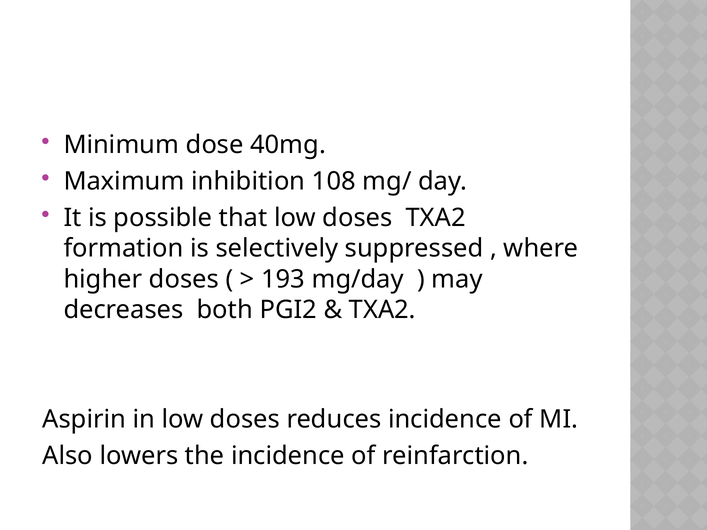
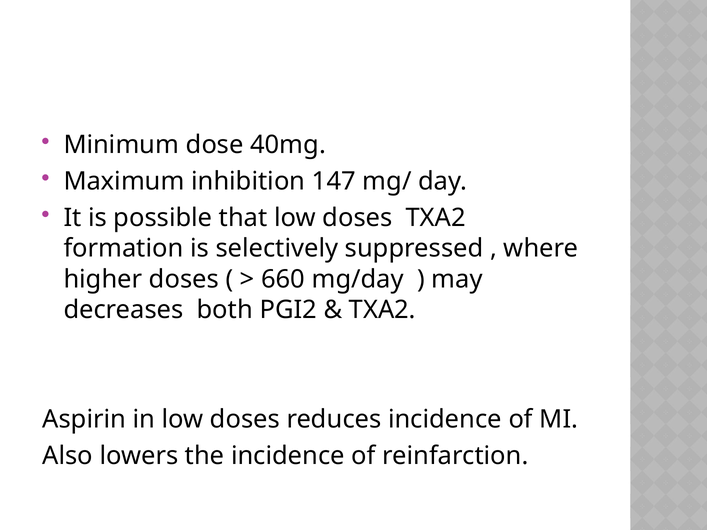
108: 108 -> 147
193: 193 -> 660
